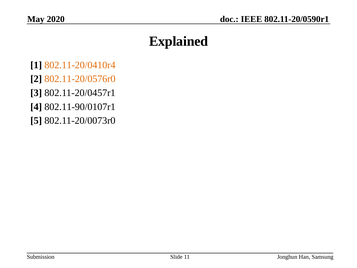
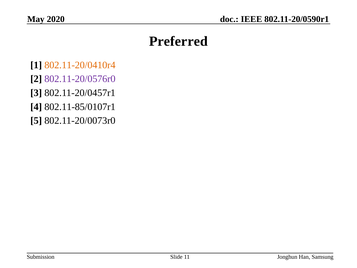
Explained: Explained -> Preferred
802.11-20/0576r0 colour: orange -> purple
802.11-90/0107r1: 802.11-90/0107r1 -> 802.11-85/0107r1
